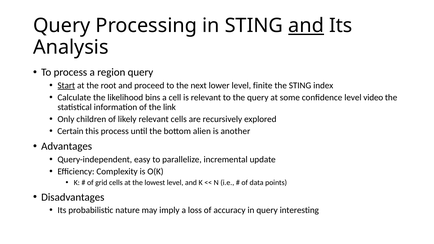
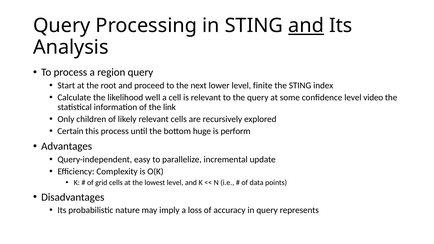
Start underline: present -> none
bins: bins -> well
alien: alien -> huge
another: another -> perform
interesting: interesting -> represents
